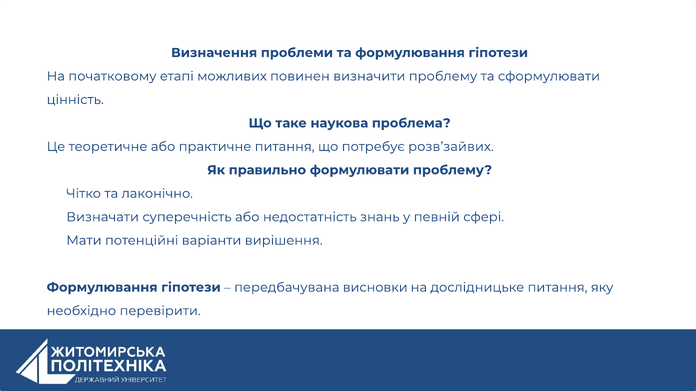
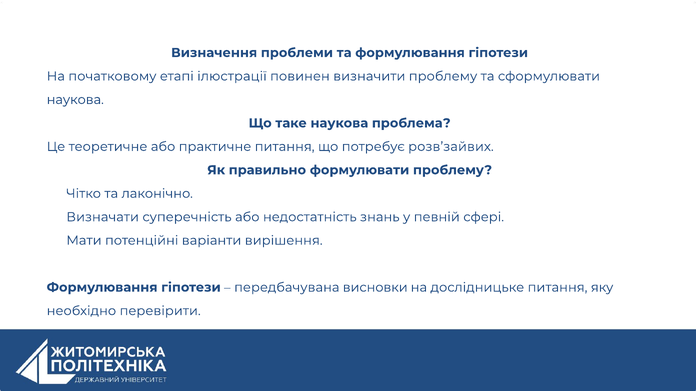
можливих: можливих -> ілюстрації
цінність at (75, 100): цінність -> наукова
